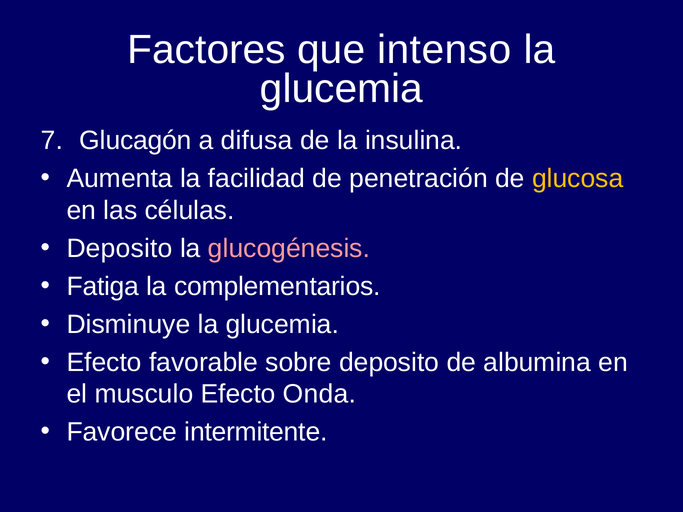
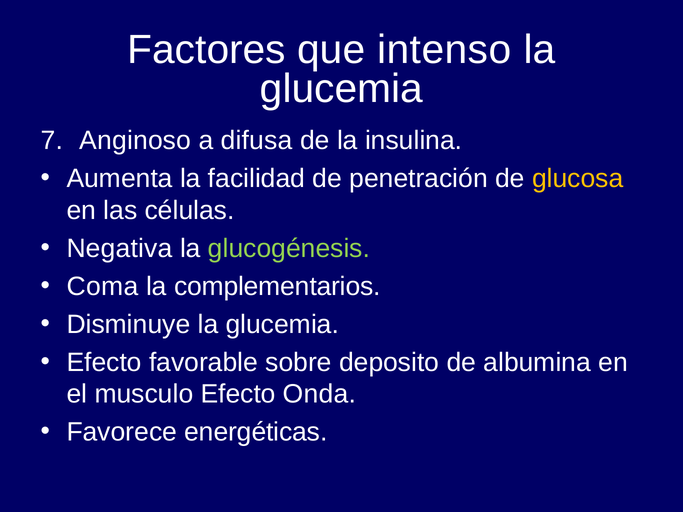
Glucagón: Glucagón -> Anginoso
Deposito at (120, 249): Deposito -> Negativa
glucogénesis colour: pink -> light green
Fatiga: Fatiga -> Coma
intermitente: intermitente -> energéticas
